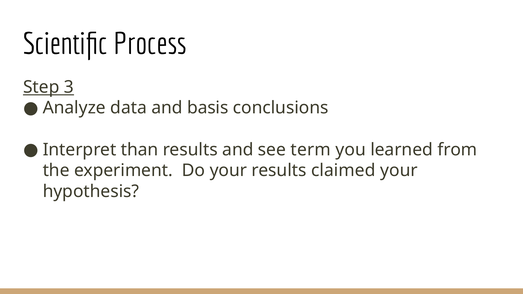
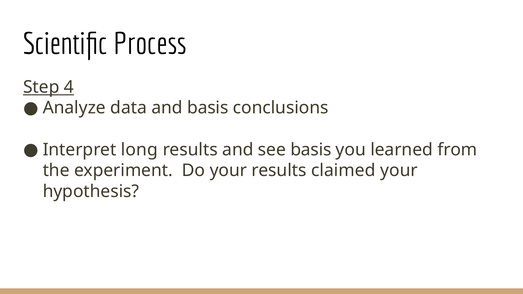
3: 3 -> 4
than: than -> long
see term: term -> basis
